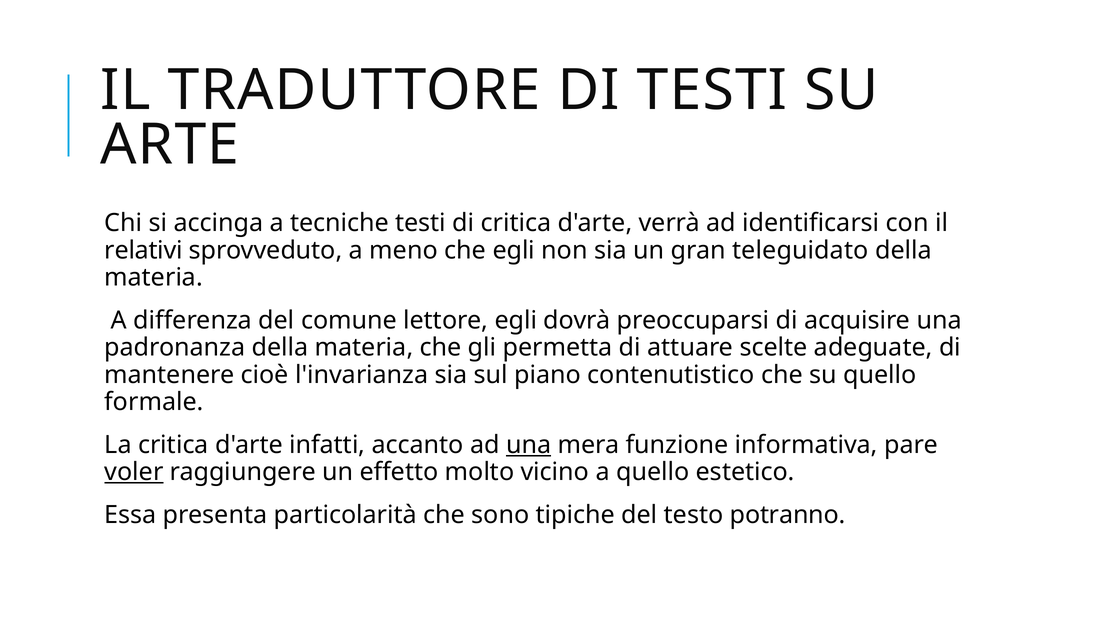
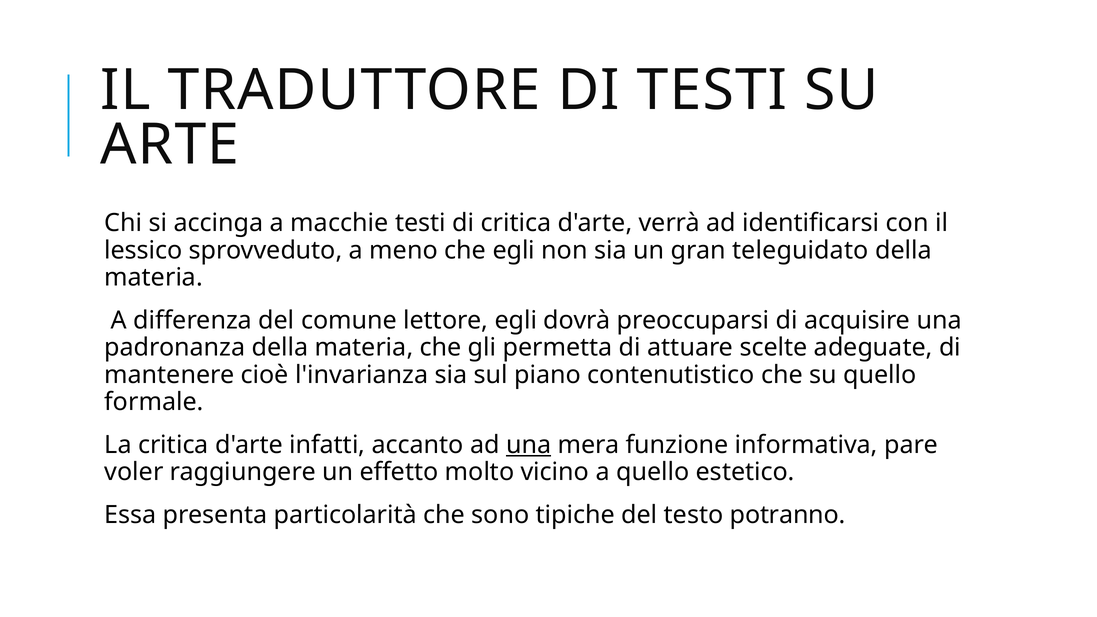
tecniche: tecniche -> macchie
relativi: relativi -> lessico
voler underline: present -> none
